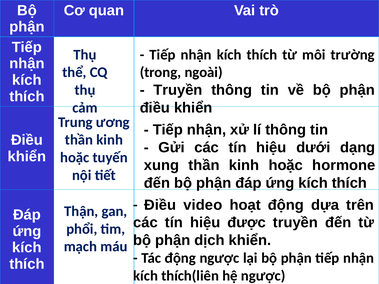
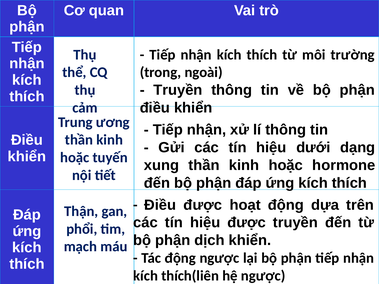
Điều video: video -> được
